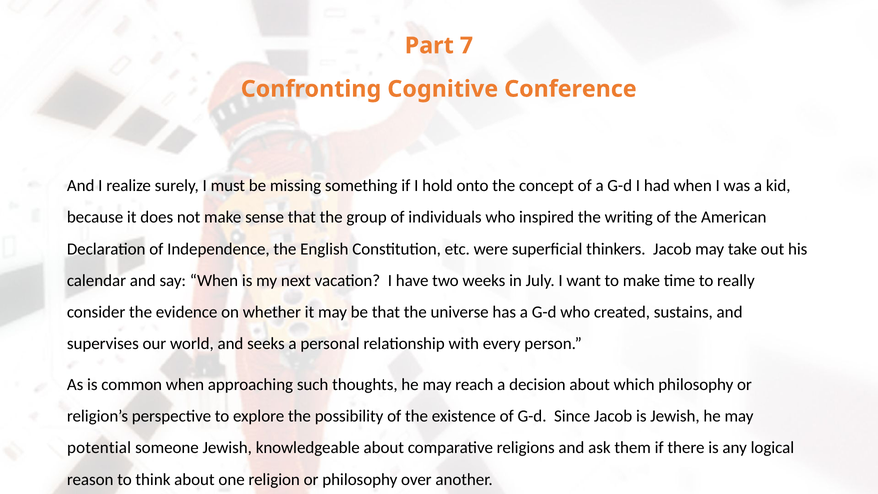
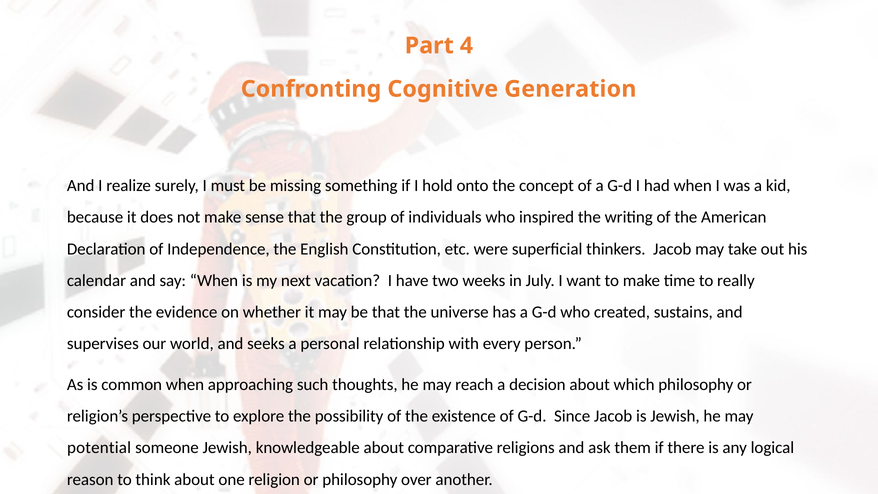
7: 7 -> 4
Conference: Conference -> Generation
